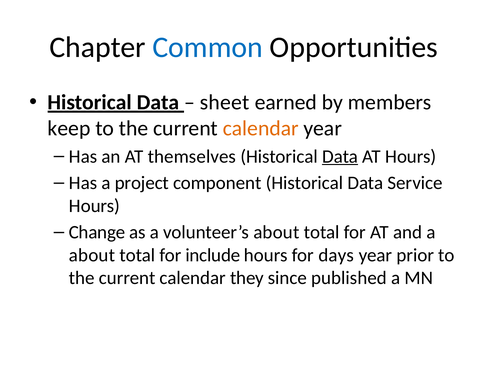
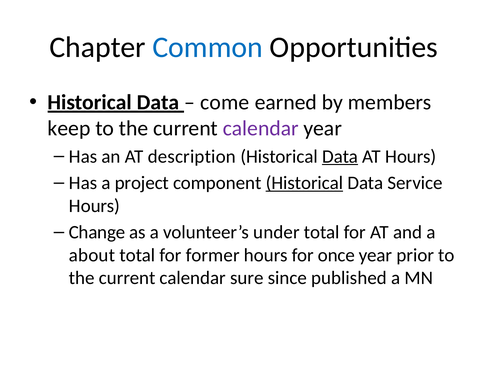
sheet: sheet -> come
calendar at (261, 128) colour: orange -> purple
themselves: themselves -> description
Historical at (304, 183) underline: none -> present
volunteer’s about: about -> under
include: include -> former
days: days -> once
they: they -> sure
